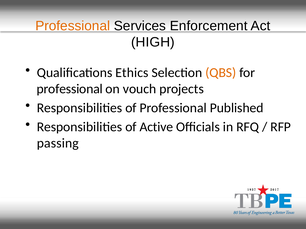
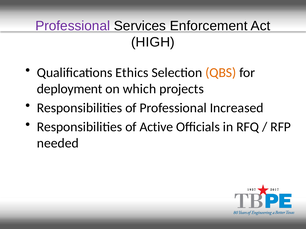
Professional at (73, 26) colour: orange -> purple
professional at (70, 89): professional -> deployment
vouch: vouch -> which
Published: Published -> Increased
passing: passing -> needed
